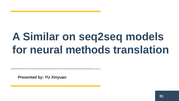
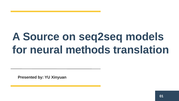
Similar: Similar -> Source
